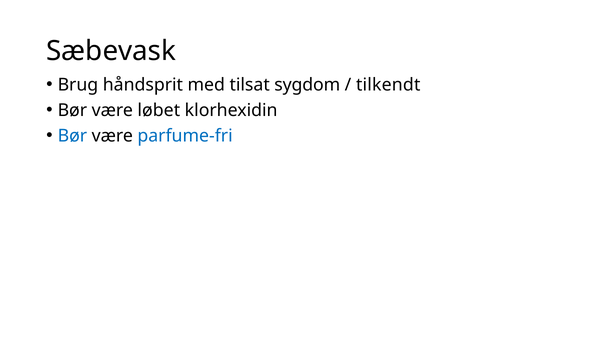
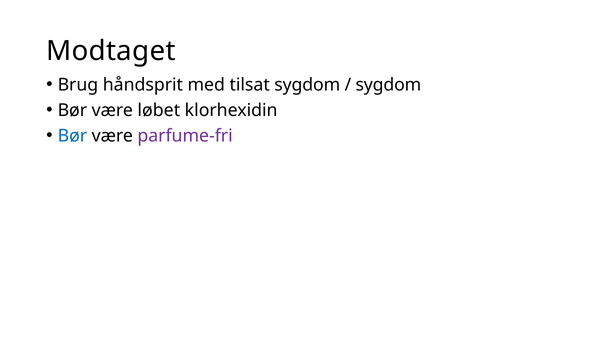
Sæbevask: Sæbevask -> Modtaget
tilkendt at (388, 85): tilkendt -> sygdom
parfume-fri colour: blue -> purple
